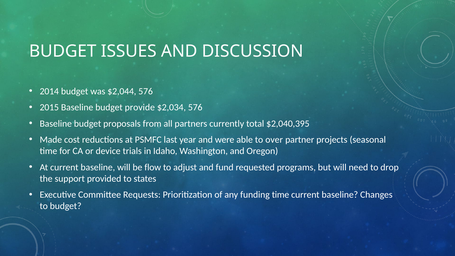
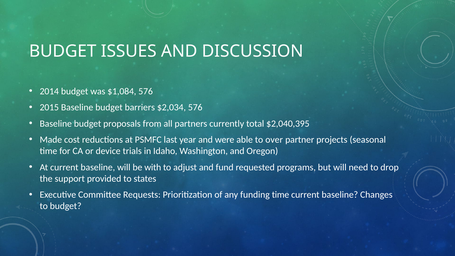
$2,044: $2,044 -> $1,084
provide: provide -> barriers
flow: flow -> with
